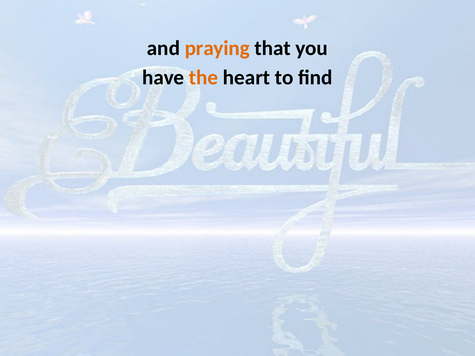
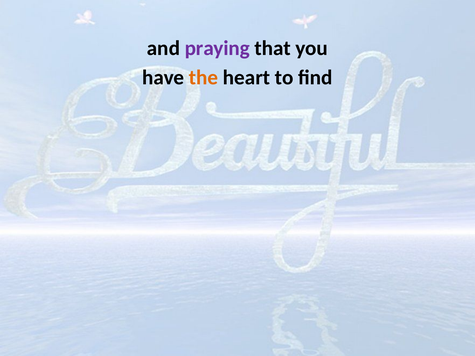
praying colour: orange -> purple
